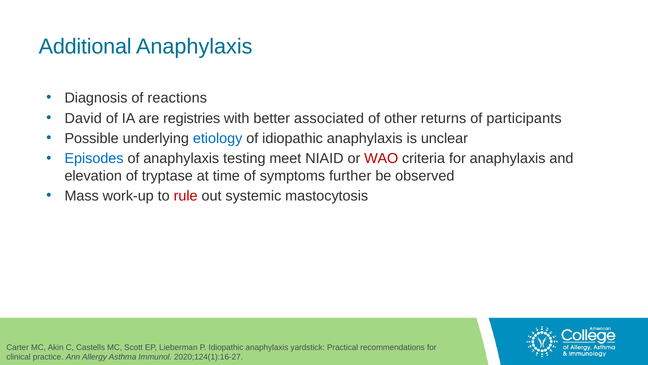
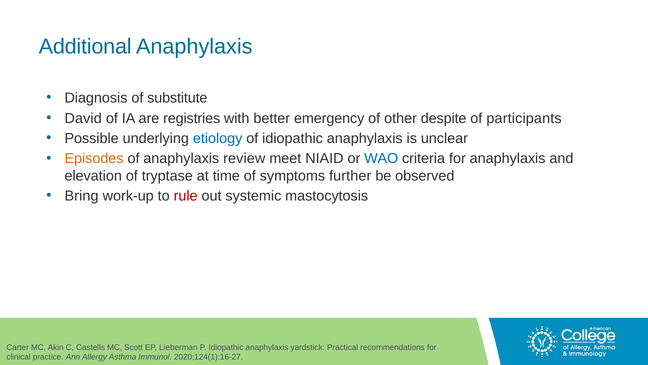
reactions: reactions -> substitute
associated: associated -> emergency
returns: returns -> despite
Episodes colour: blue -> orange
testing: testing -> review
WAO colour: red -> blue
Mass: Mass -> Bring
